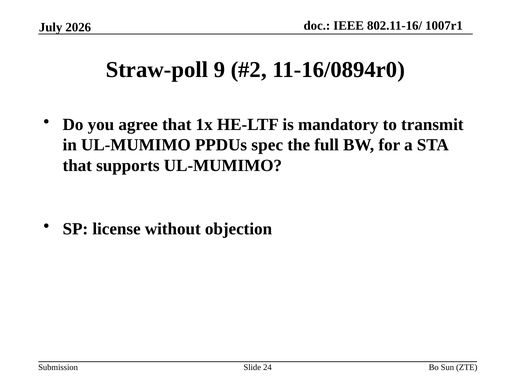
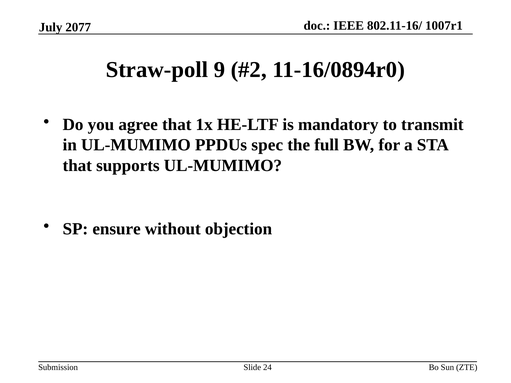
2026: 2026 -> 2077
license: license -> ensure
